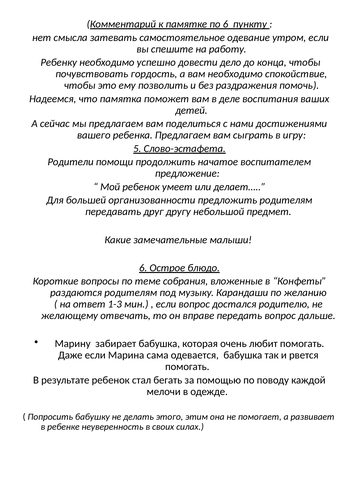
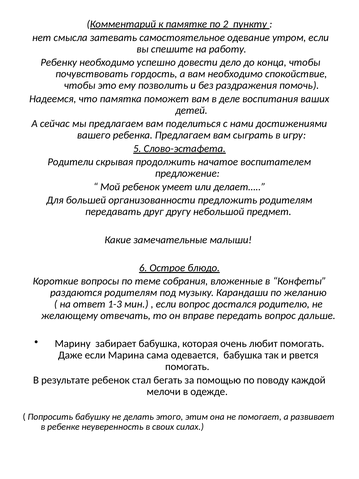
по 6: 6 -> 2
помощи: помощи -> скрывая
